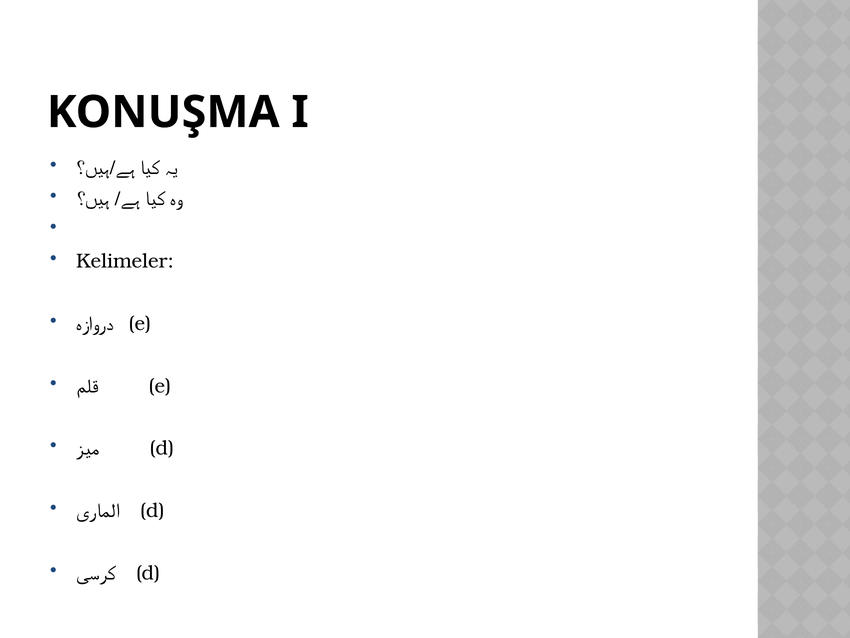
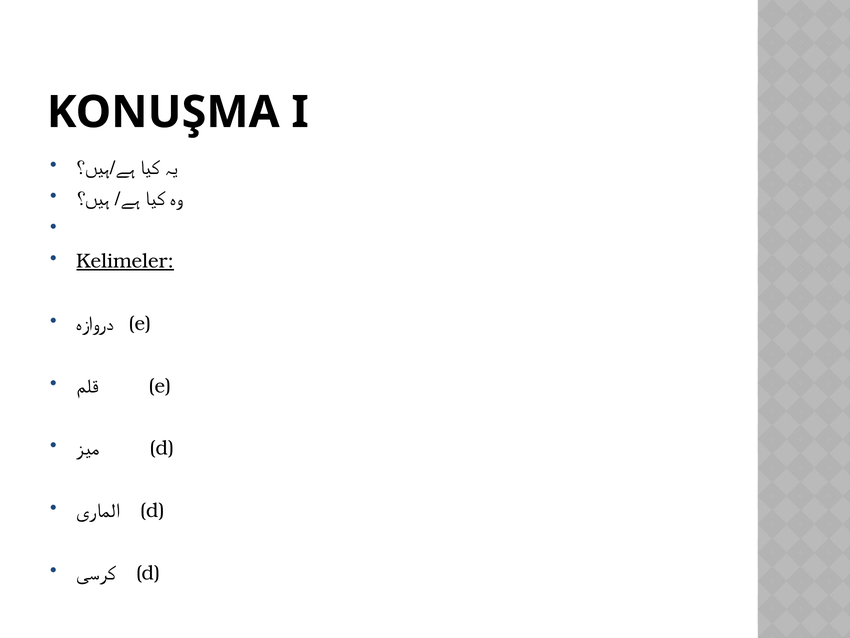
Kelimeler underline: none -> present
